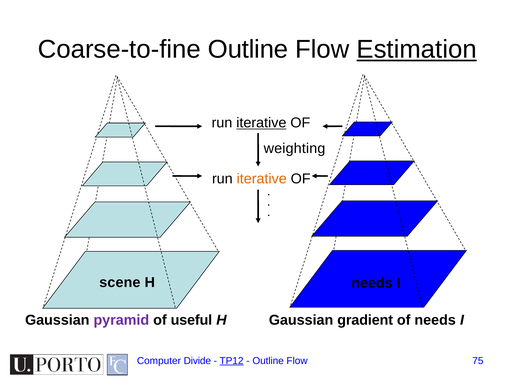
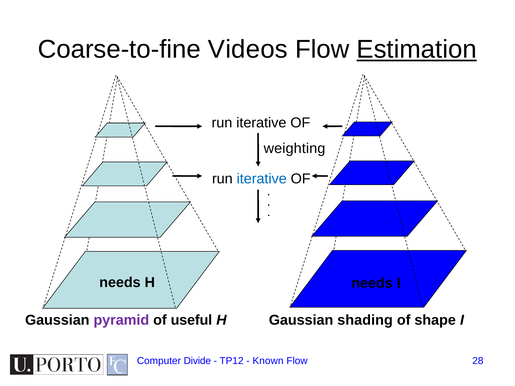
Coarse-to-fine Outline: Outline -> Videos
iterative at (261, 123) underline: present -> none
iterative at (262, 179) colour: orange -> blue
scene at (120, 283): scene -> needs
gradient: gradient -> shading
of needs: needs -> shape
TP12 underline: present -> none
Outline at (268, 361): Outline -> Known
75: 75 -> 28
